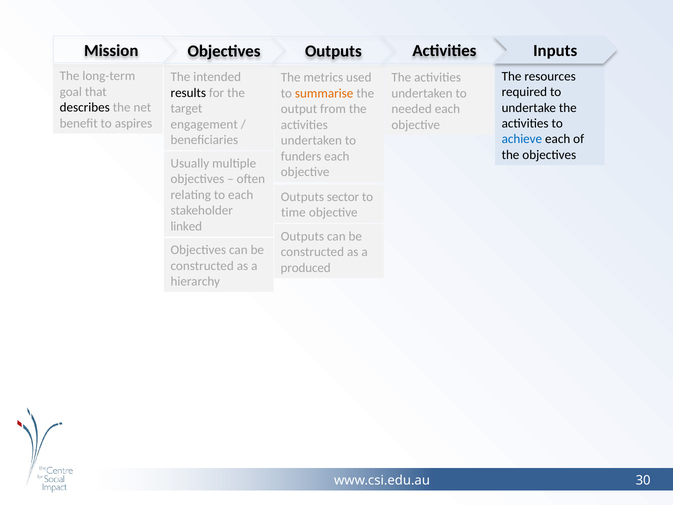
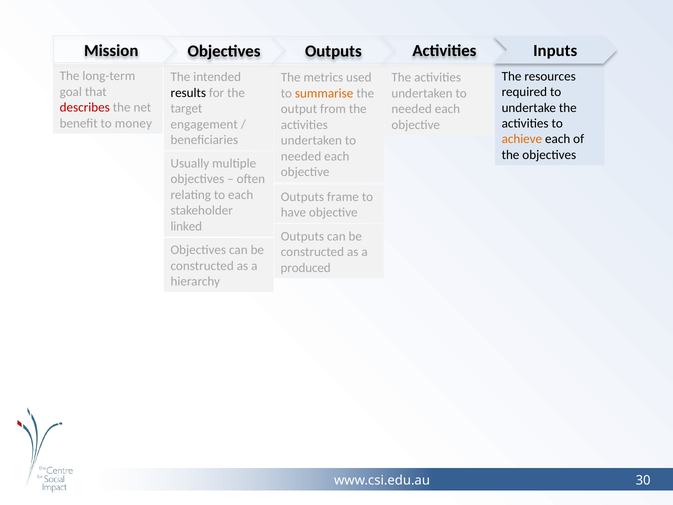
describes colour: black -> red
aspires: aspires -> money
achieve colour: blue -> orange
funders at (301, 156): funders -> needed
sector: sector -> frame
time: time -> have
